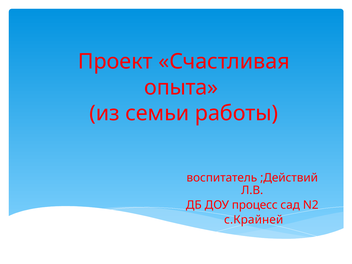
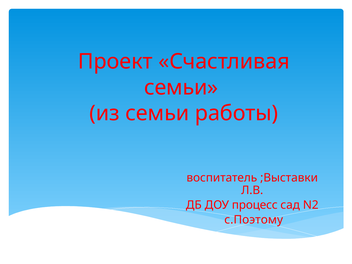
опыта at (181, 87): опыта -> семьи
;Действий: ;Действий -> ;Выставки
с.Крайней: с.Крайней -> с.Поэтому
